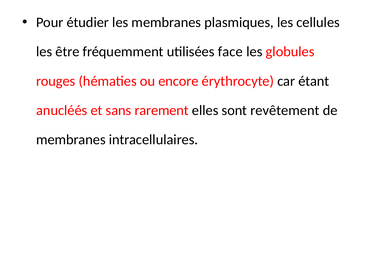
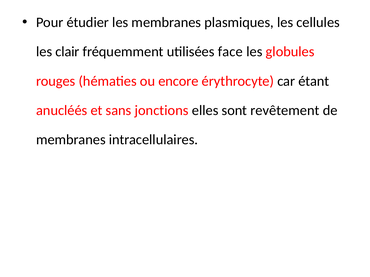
être: être -> clair
rarement: rarement -> jonctions
